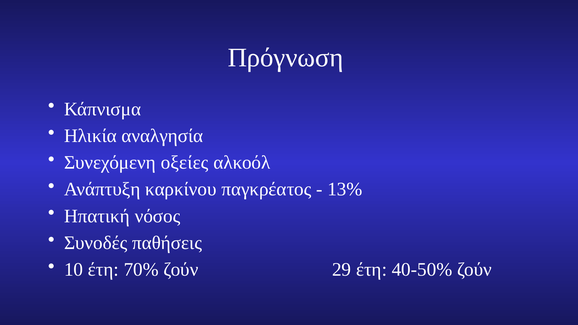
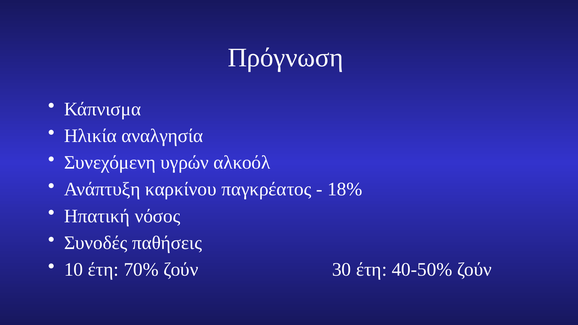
οξείες: οξείες -> υγρών
13%: 13% -> 18%
29: 29 -> 30
